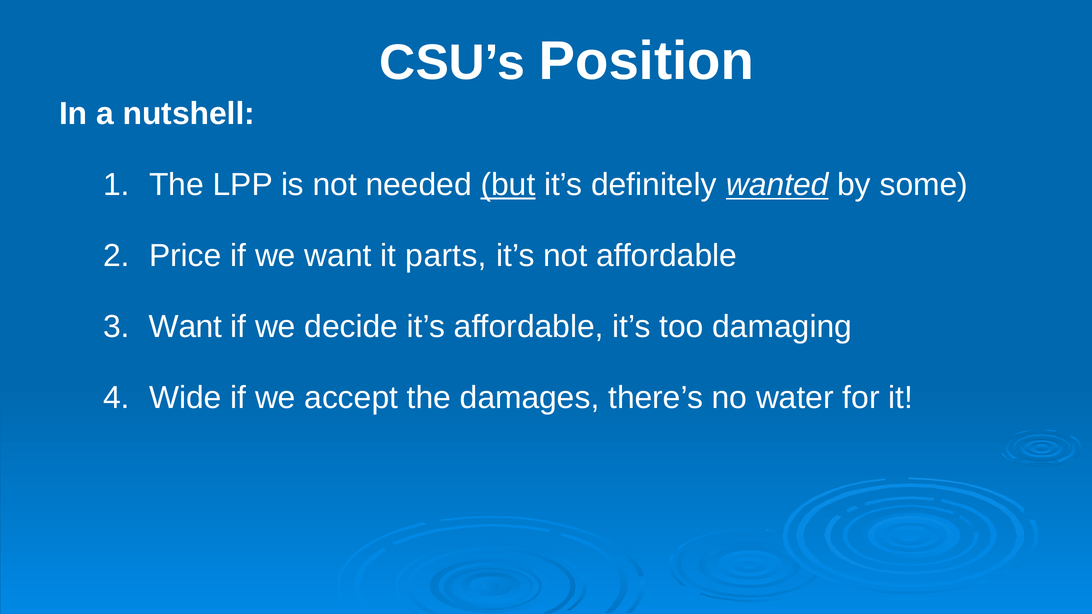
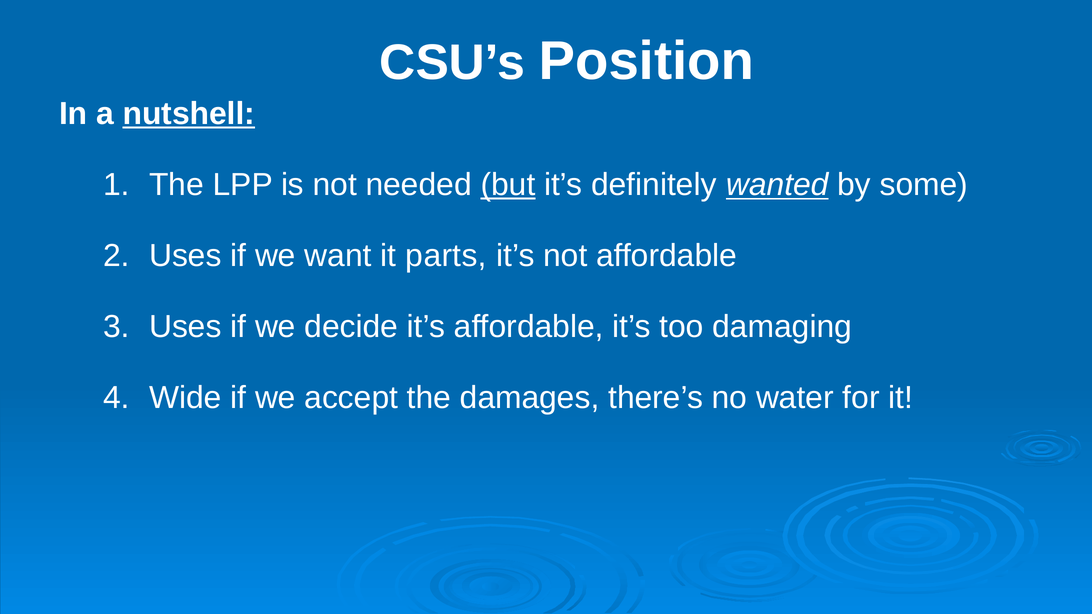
nutshell underline: none -> present
Price at (185, 256): Price -> Uses
Want at (186, 327): Want -> Uses
